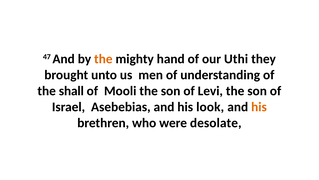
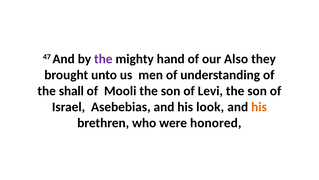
the at (103, 59) colour: orange -> purple
Uthi: Uthi -> Also
desolate: desolate -> honored
